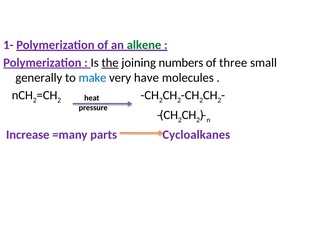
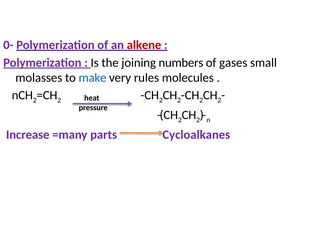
1-: 1- -> 0-
alkene colour: green -> red
the underline: present -> none
three: three -> gases
generally: generally -> molasses
have: have -> rules
